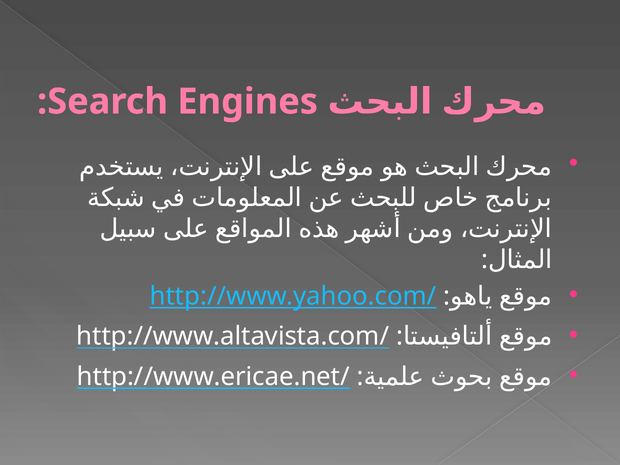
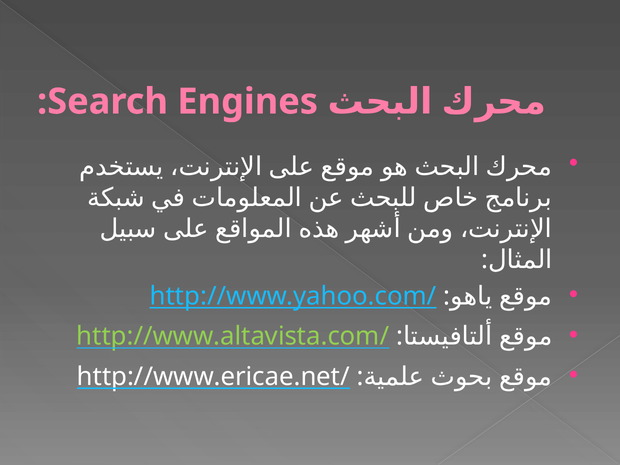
http://www.altavista.com/ colour: white -> light green
